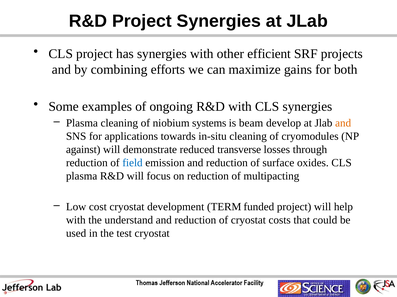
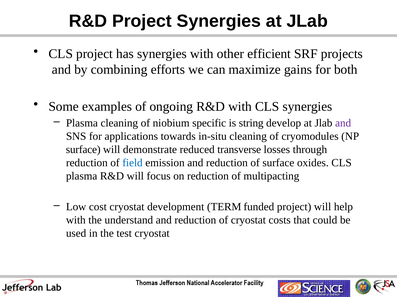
systems: systems -> specific
beam: beam -> string
and at (343, 123) colour: orange -> purple
against at (83, 150): against -> surface
